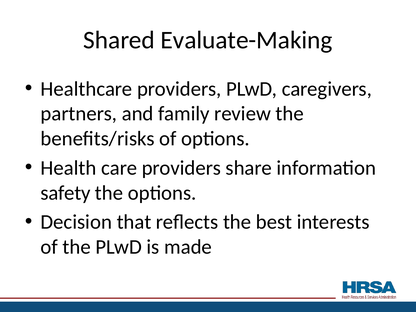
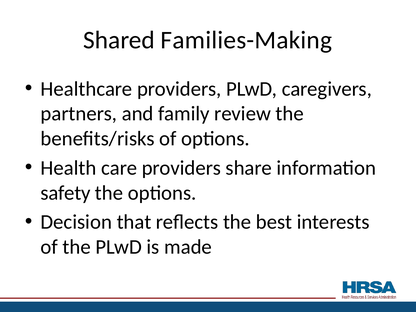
Evaluate-Making: Evaluate-Making -> Families-Making
